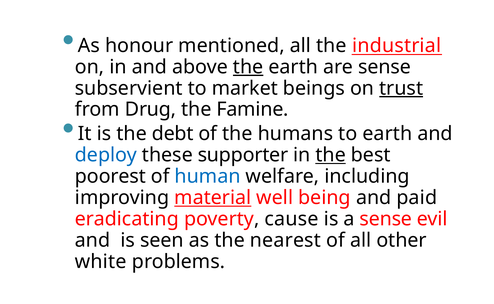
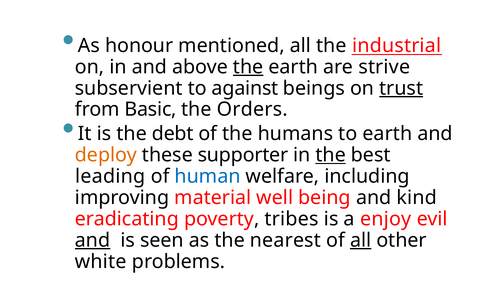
are sense: sense -> strive
market: market -> against
Drug: Drug -> Basic
Famine: Famine -> Orders
deploy colour: blue -> orange
poorest: poorest -> leading
material underline: present -> none
paid: paid -> kind
cause: cause -> tribes
a sense: sense -> enjoy
and at (93, 240) underline: none -> present
all at (361, 240) underline: none -> present
